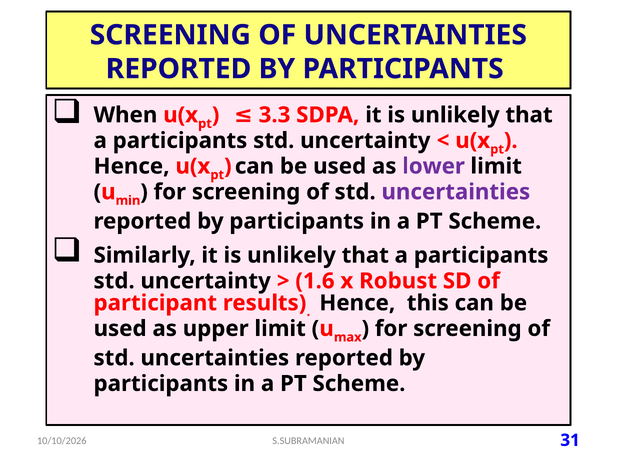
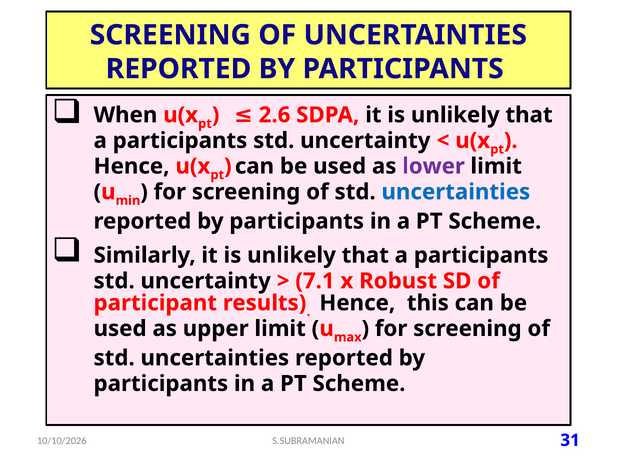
3.3: 3.3 -> 2.6
uncertainties at (456, 192) colour: purple -> blue
1.6: 1.6 -> 7.1
